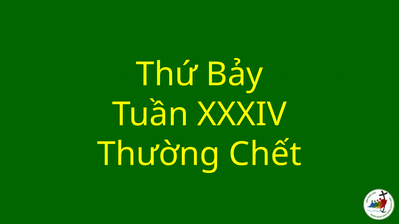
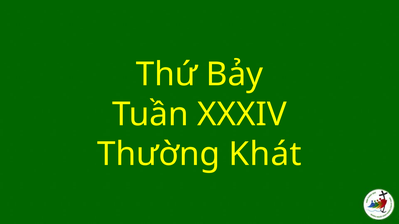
Chết: Chết -> Khát
